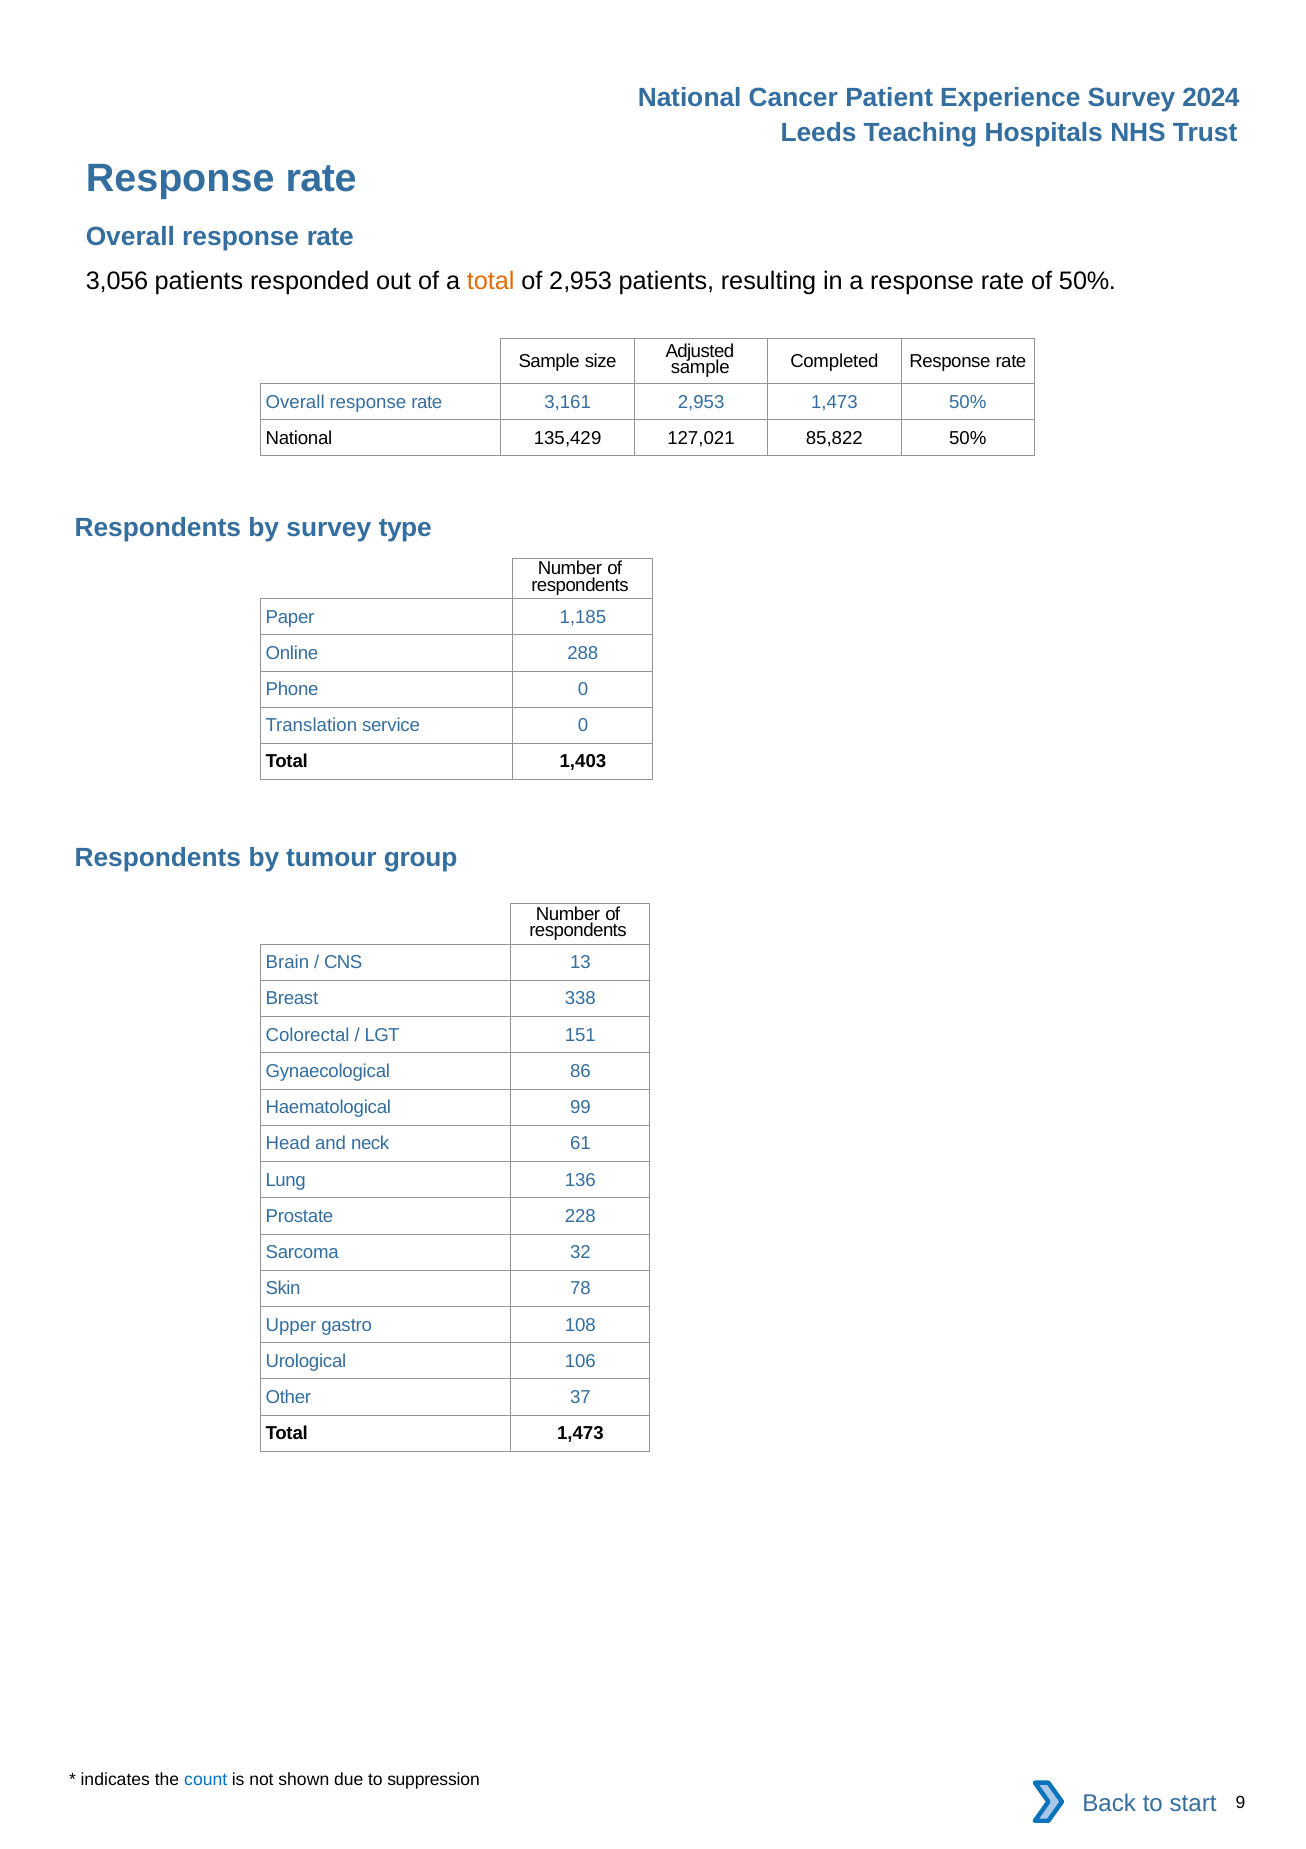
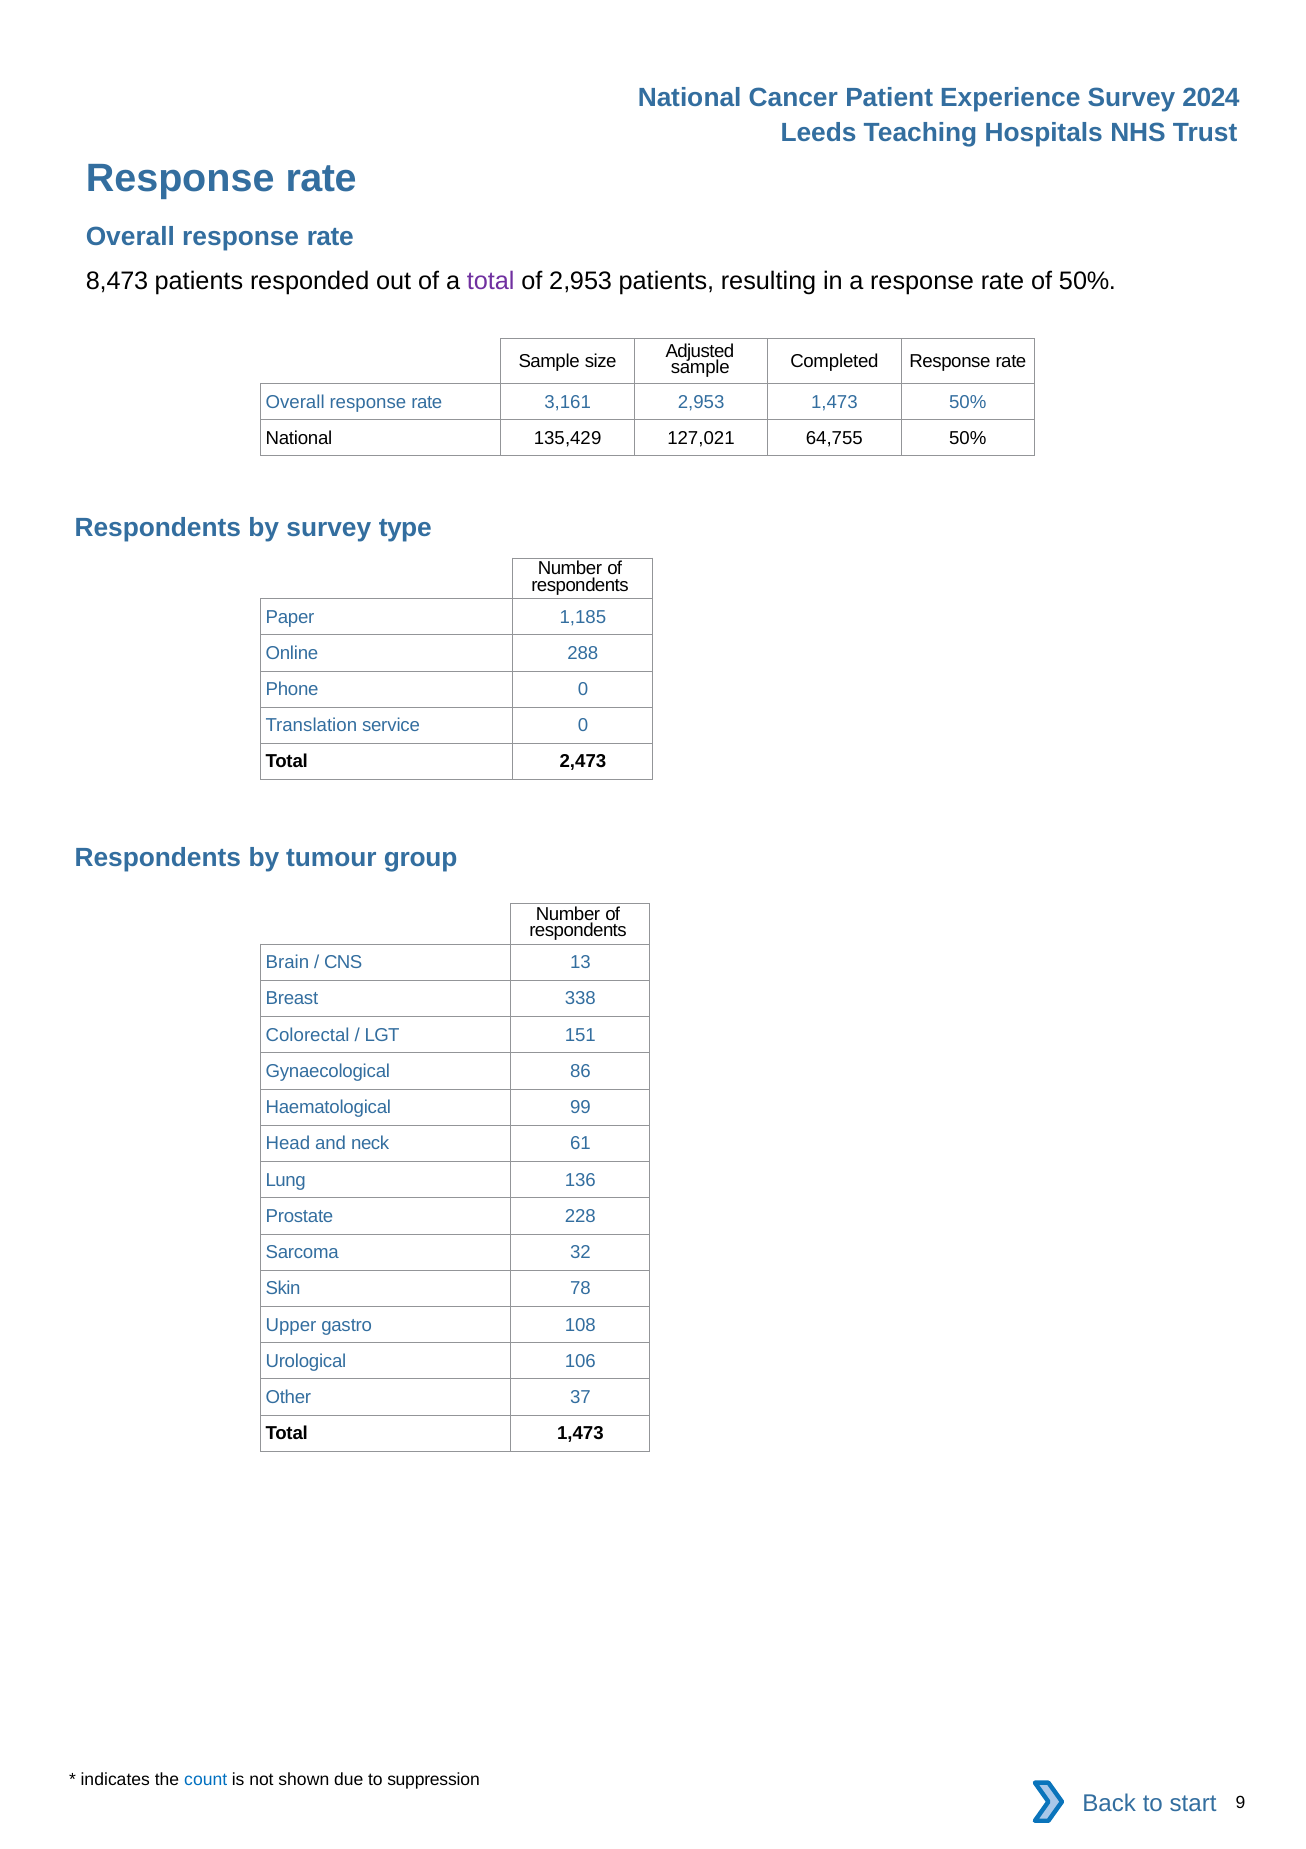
3,056: 3,056 -> 8,473
total at (491, 281) colour: orange -> purple
85,822: 85,822 -> 64,755
1,403: 1,403 -> 2,473
